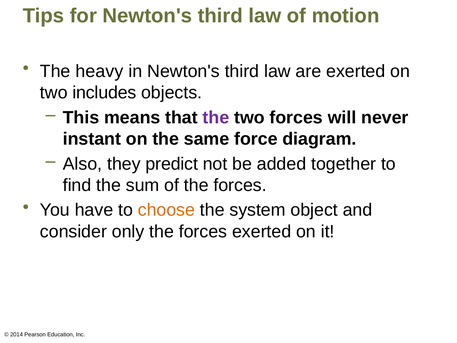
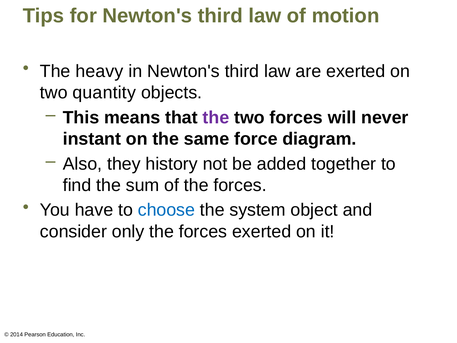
includes: includes -> quantity
predict: predict -> history
choose colour: orange -> blue
